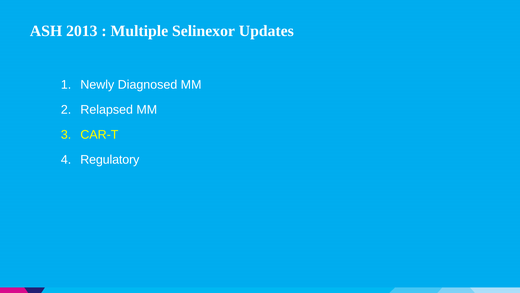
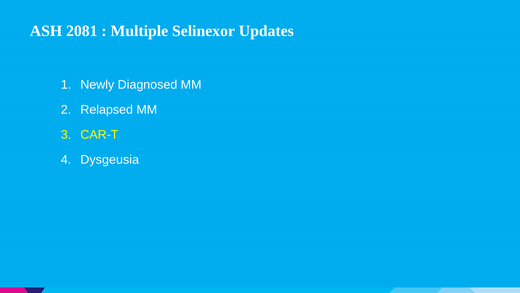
2013: 2013 -> 2081
Regulatory: Regulatory -> Dysgeusia
